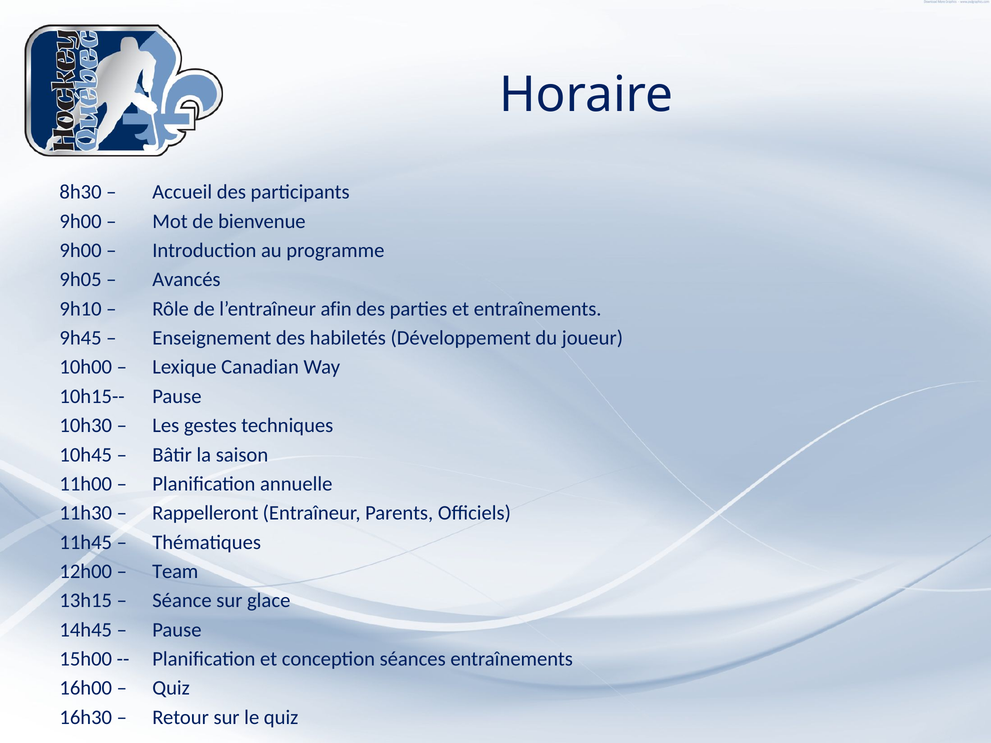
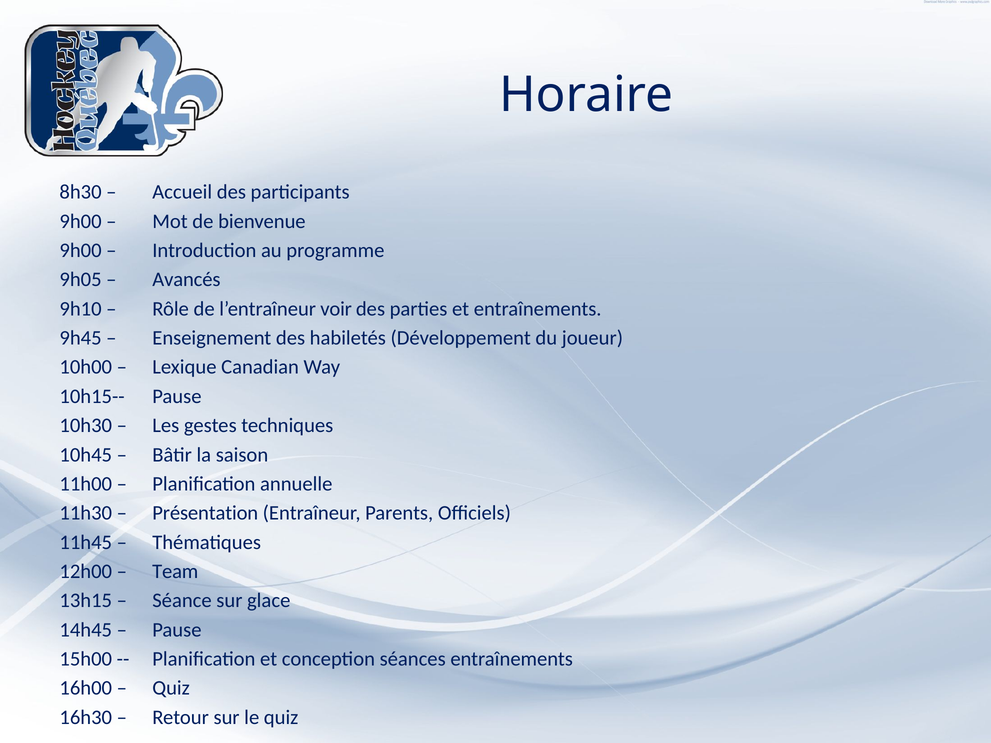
afin: afin -> voir
Rappelleront: Rappelleront -> Présentation
